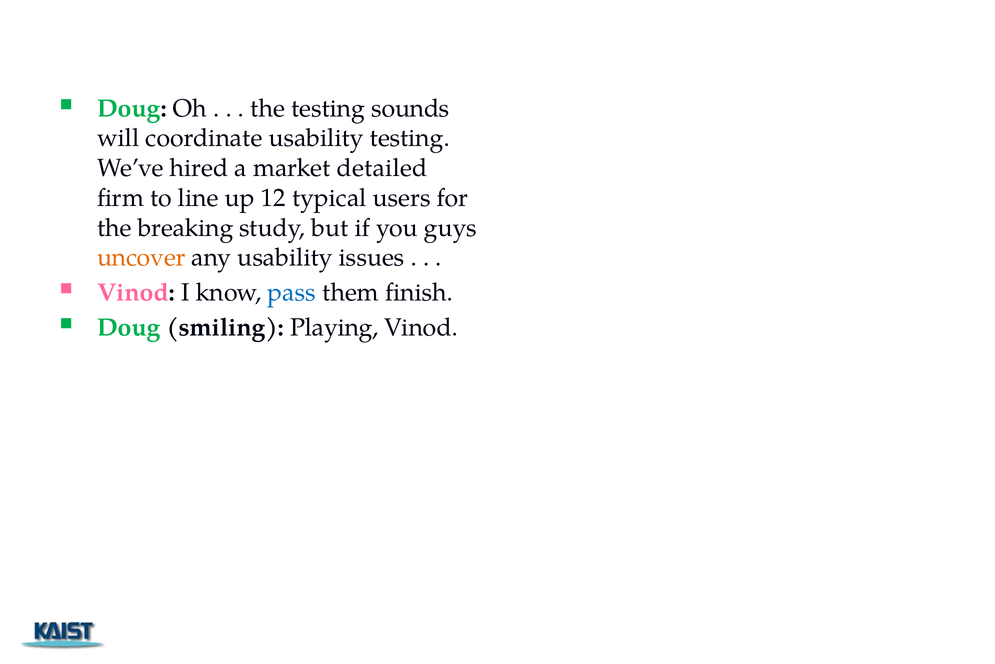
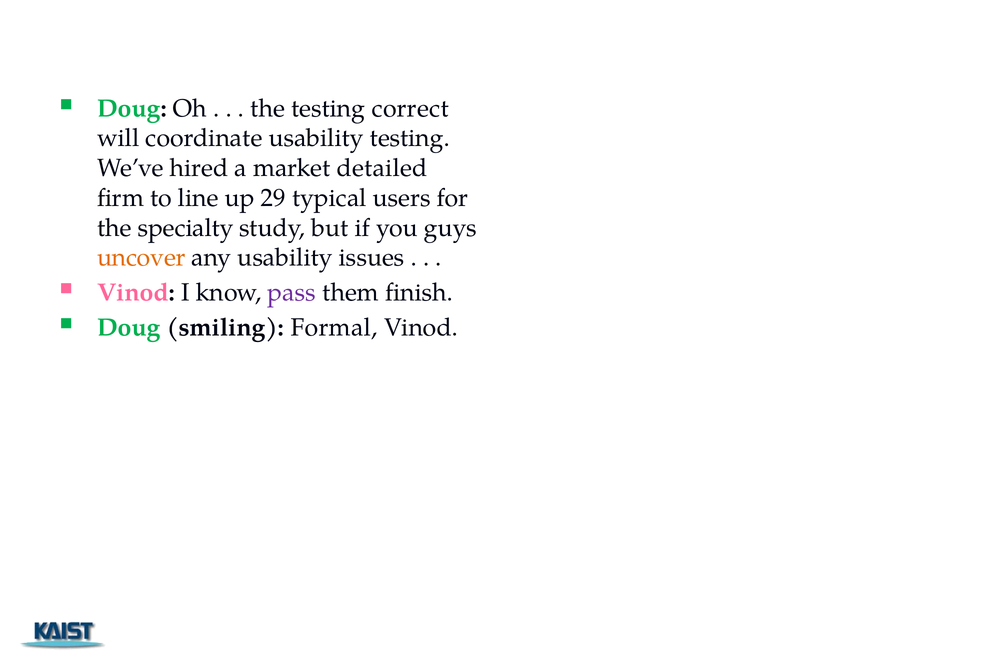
sounds: sounds -> correct
12: 12 -> 29
breaking: breaking -> specialty
pass colour: blue -> purple
Playing: Playing -> Formal
